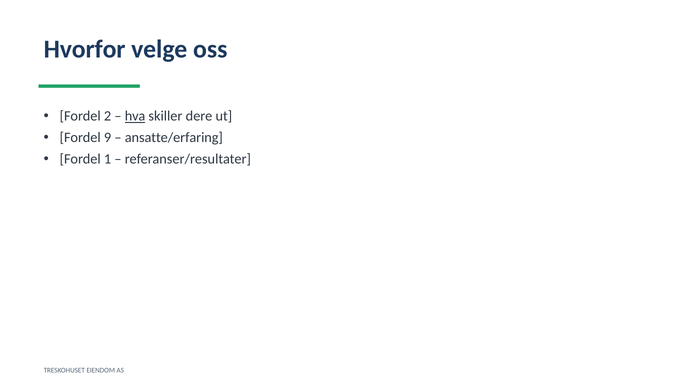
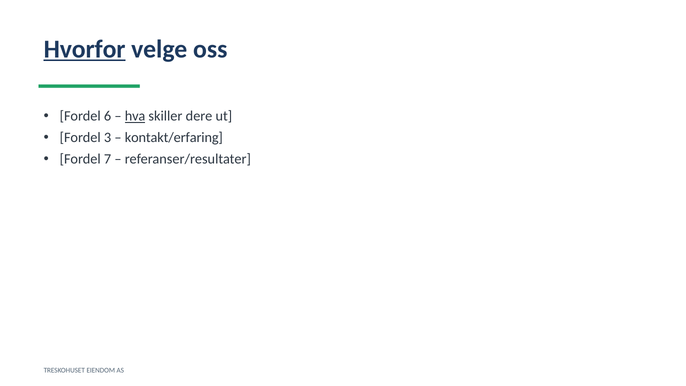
Hvorfor underline: none -> present
2: 2 -> 6
9: 9 -> 3
ansatte/erfaring: ansatte/erfaring -> kontakt/erfaring
1: 1 -> 7
